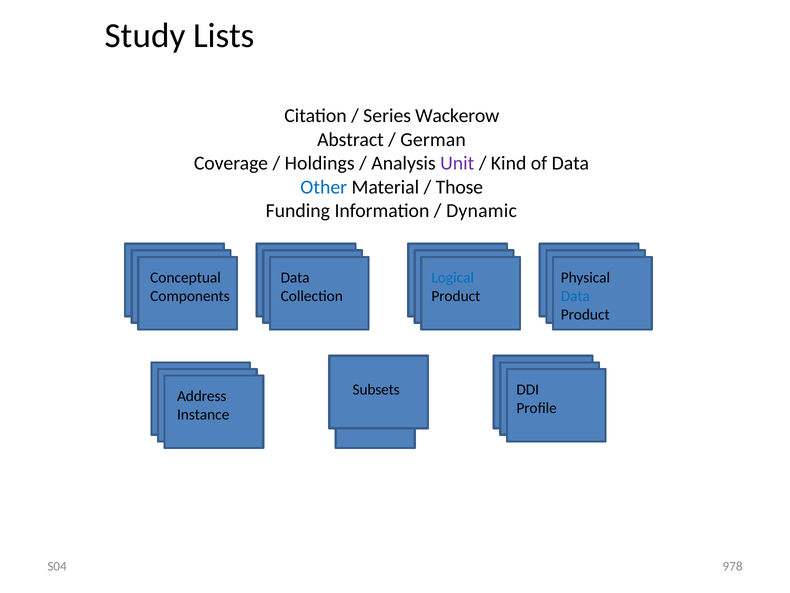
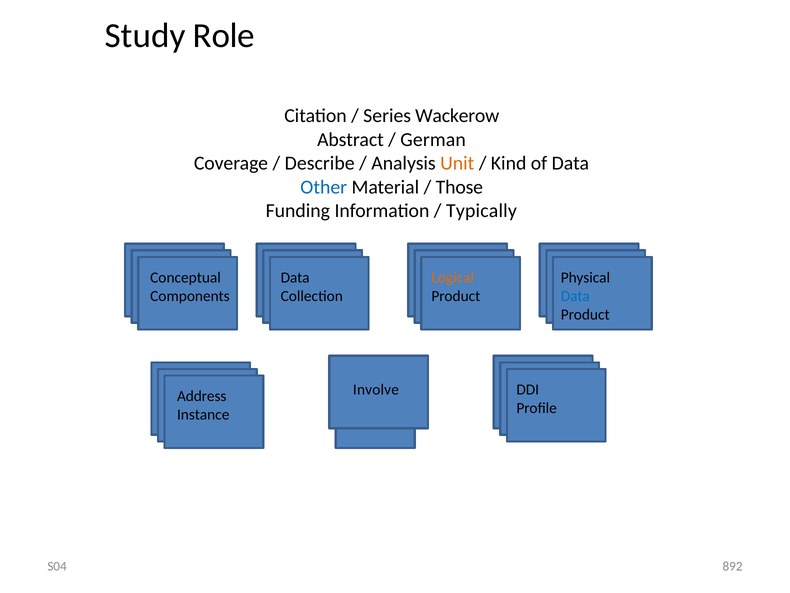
Lists: Lists -> Role
Holdings: Holdings -> Describe
Unit colour: purple -> orange
Dynamic: Dynamic -> Typically
Logical colour: blue -> orange
Subsets: Subsets -> Involve
978: 978 -> 892
